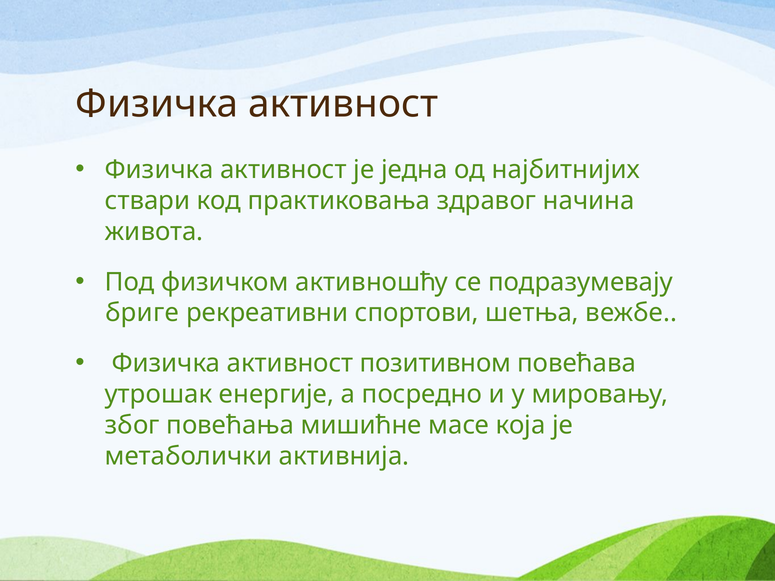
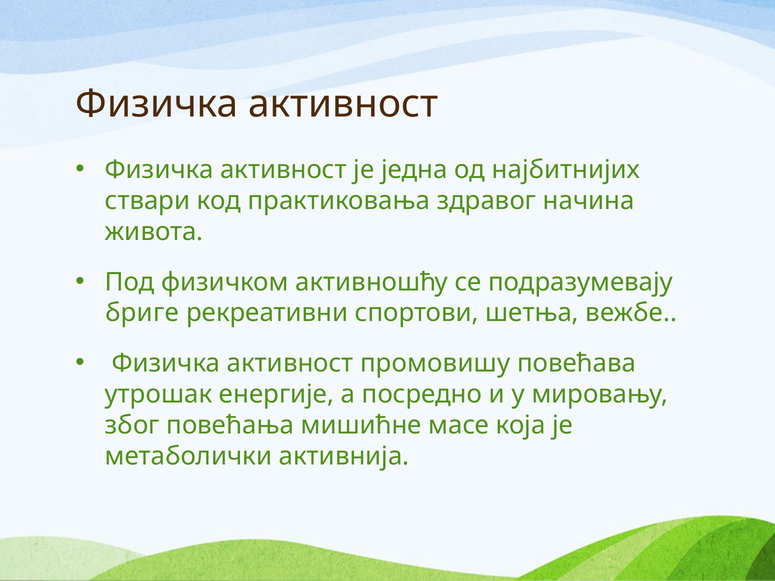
позитивном: позитивном -> промовишу
